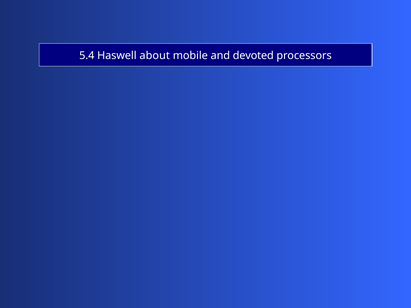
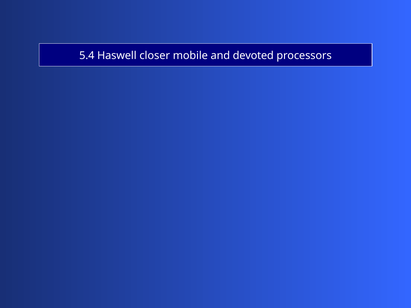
about: about -> closer
